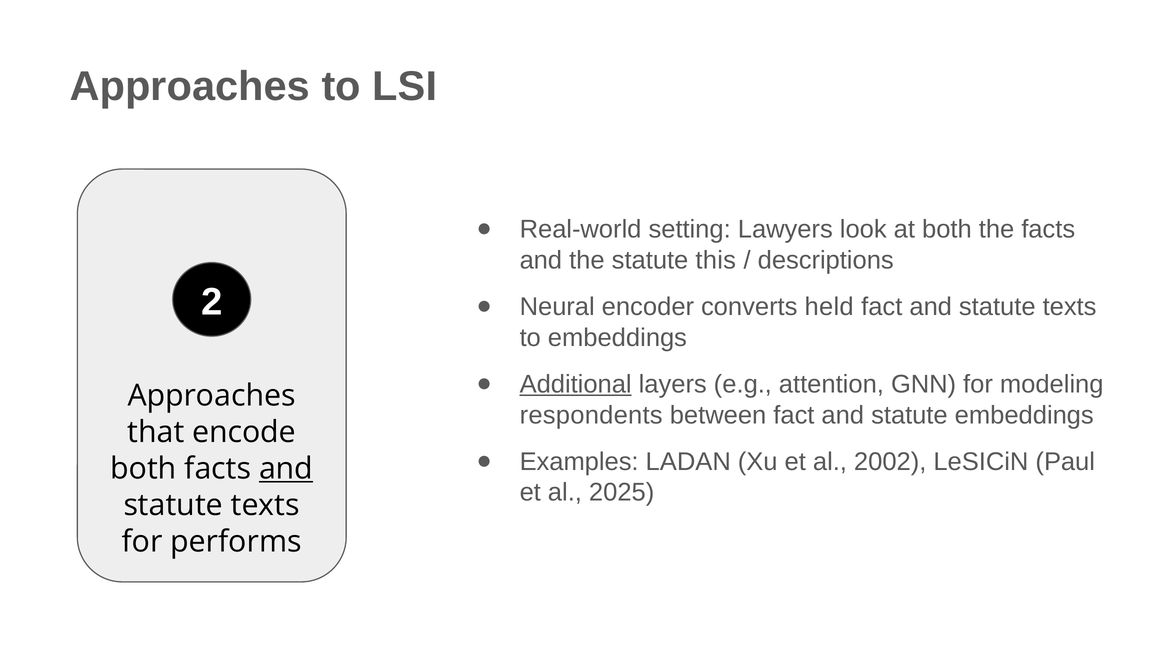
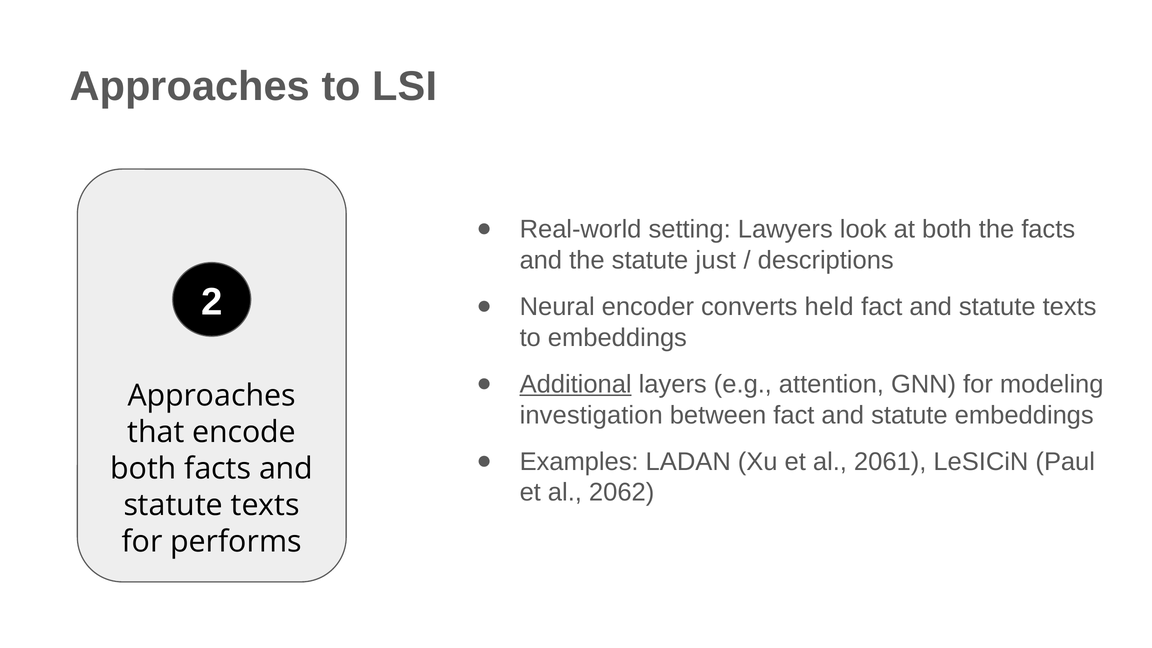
this: this -> just
respondents: respondents -> investigation
2002: 2002 -> 2061
and at (286, 469) underline: present -> none
2025: 2025 -> 2062
